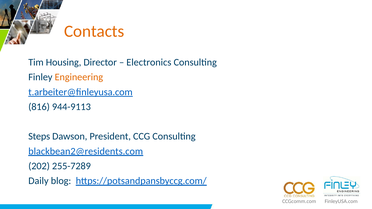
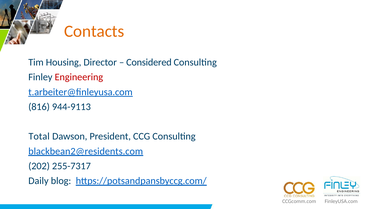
Electronics: Electronics -> Considered
Engineering colour: orange -> red
Steps: Steps -> Total
255-7289: 255-7289 -> 255-7317
